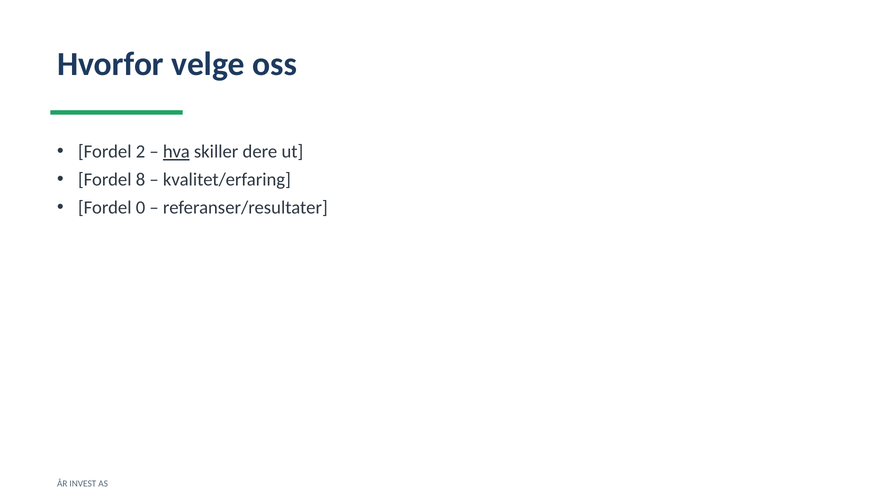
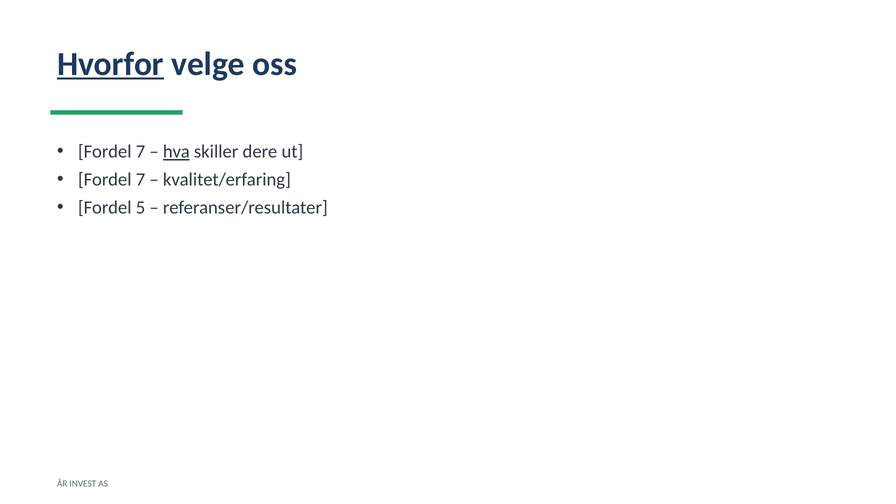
Hvorfor underline: none -> present
2 at (141, 152): 2 -> 7
8 at (141, 180): 8 -> 7
0: 0 -> 5
